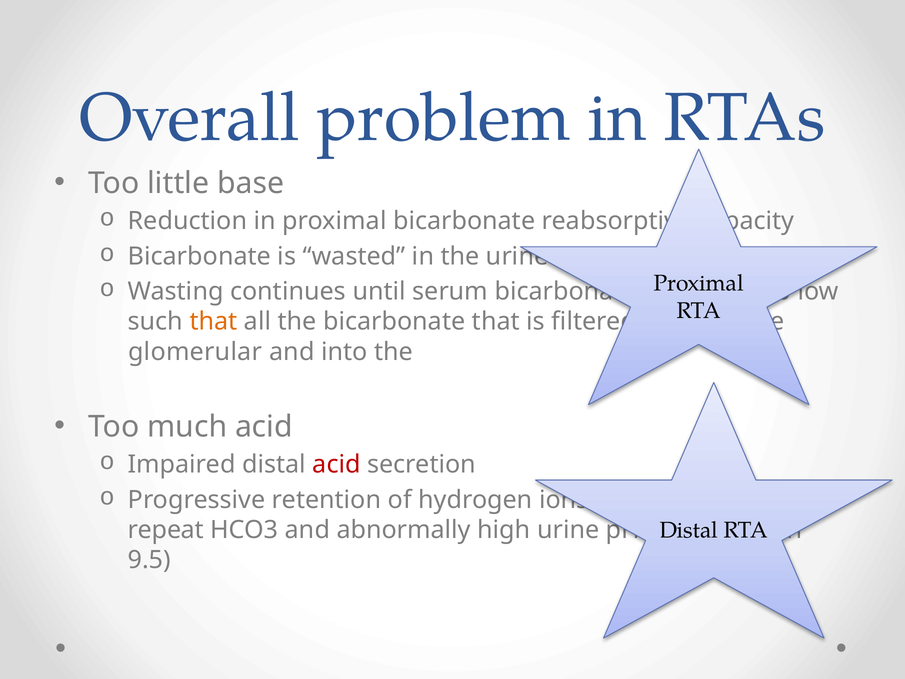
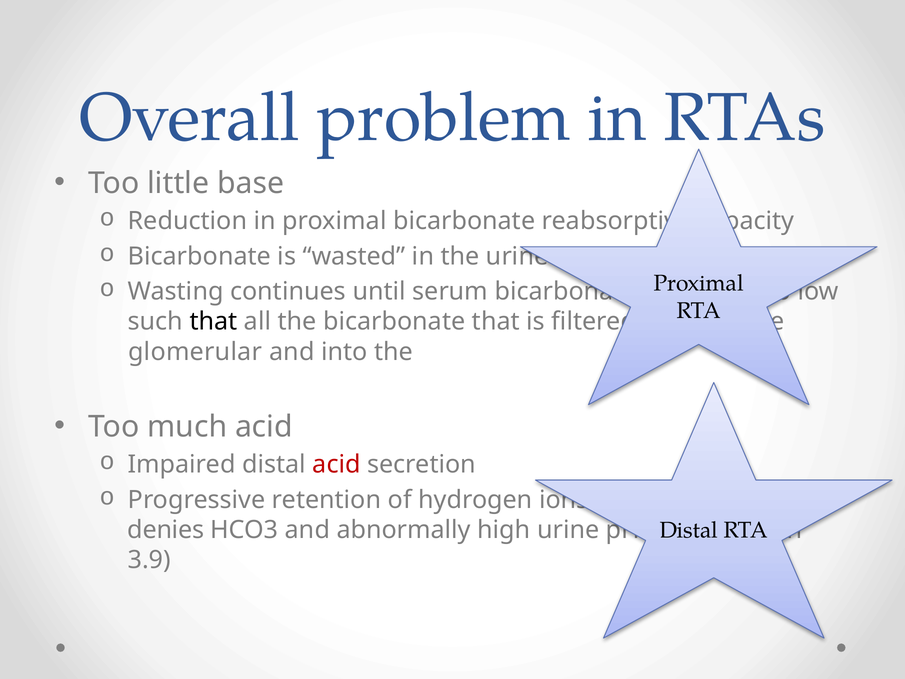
that at (213, 322) colour: orange -> black
repeat: repeat -> denies
9.5: 9.5 -> 3.9
